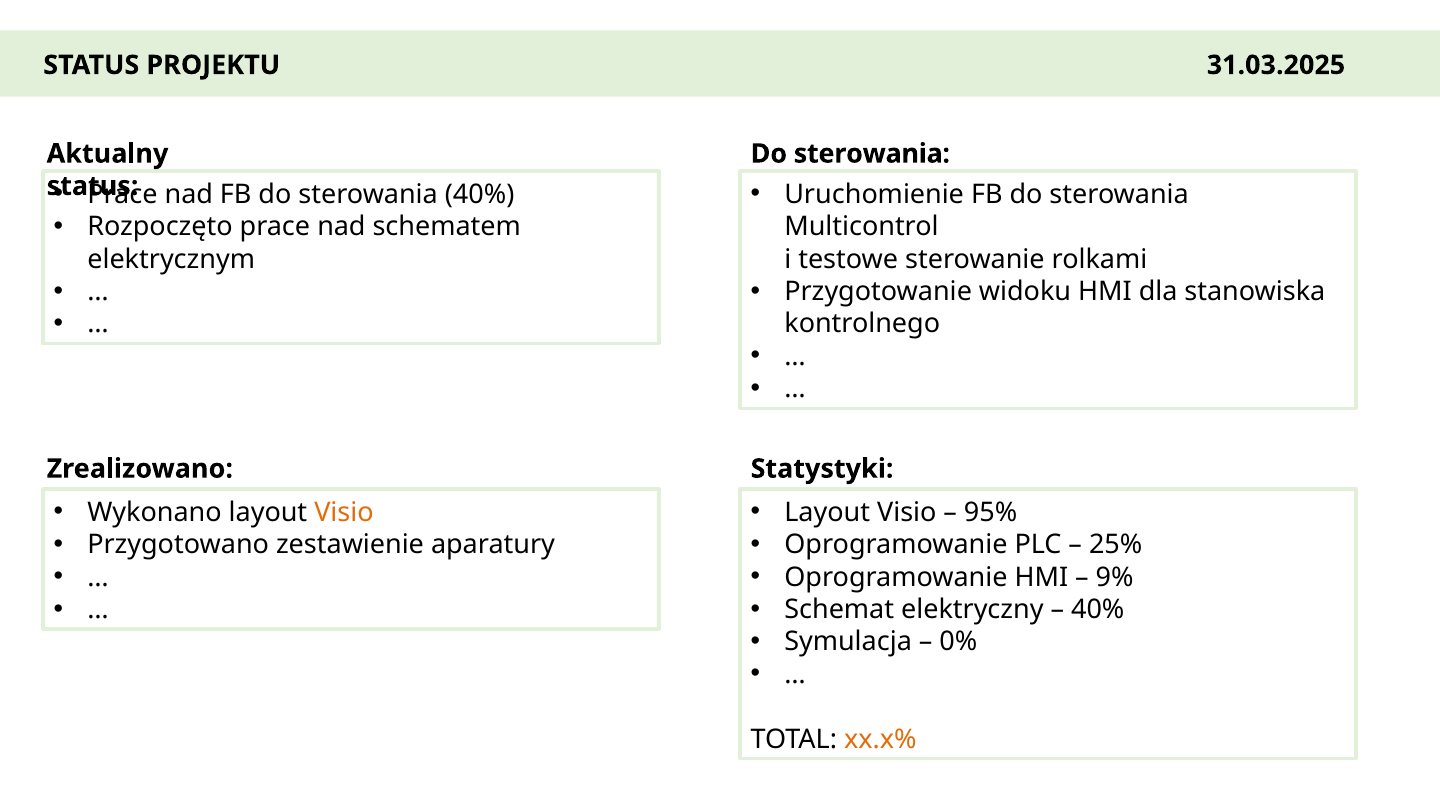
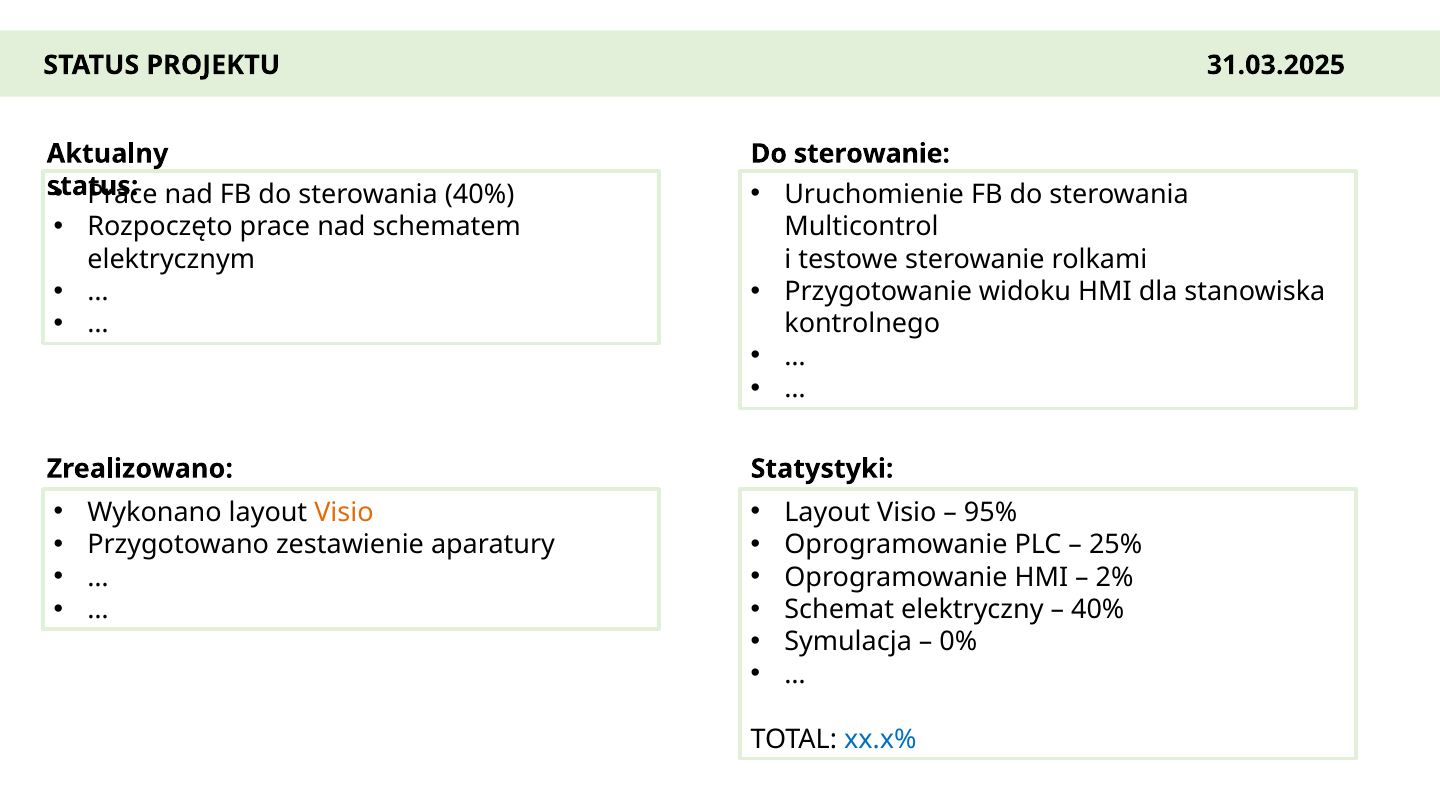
sterowania at (872, 154): sterowania -> sterowanie
9%: 9% -> 2%
xx.x% colour: orange -> blue
